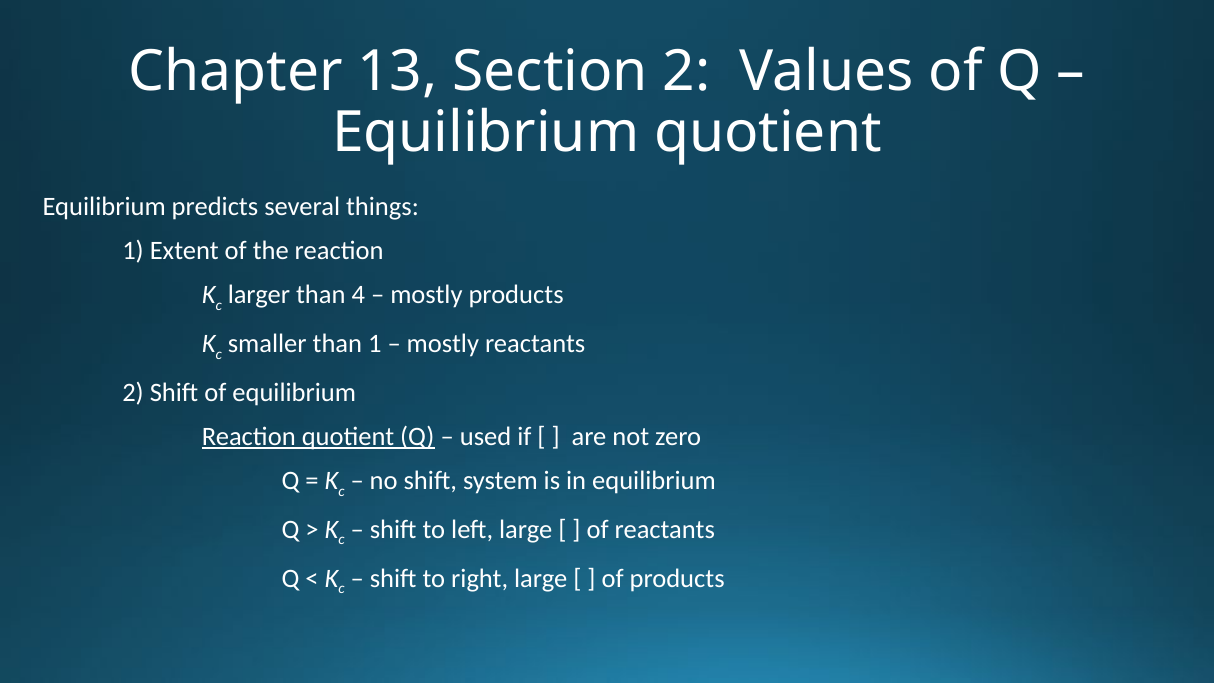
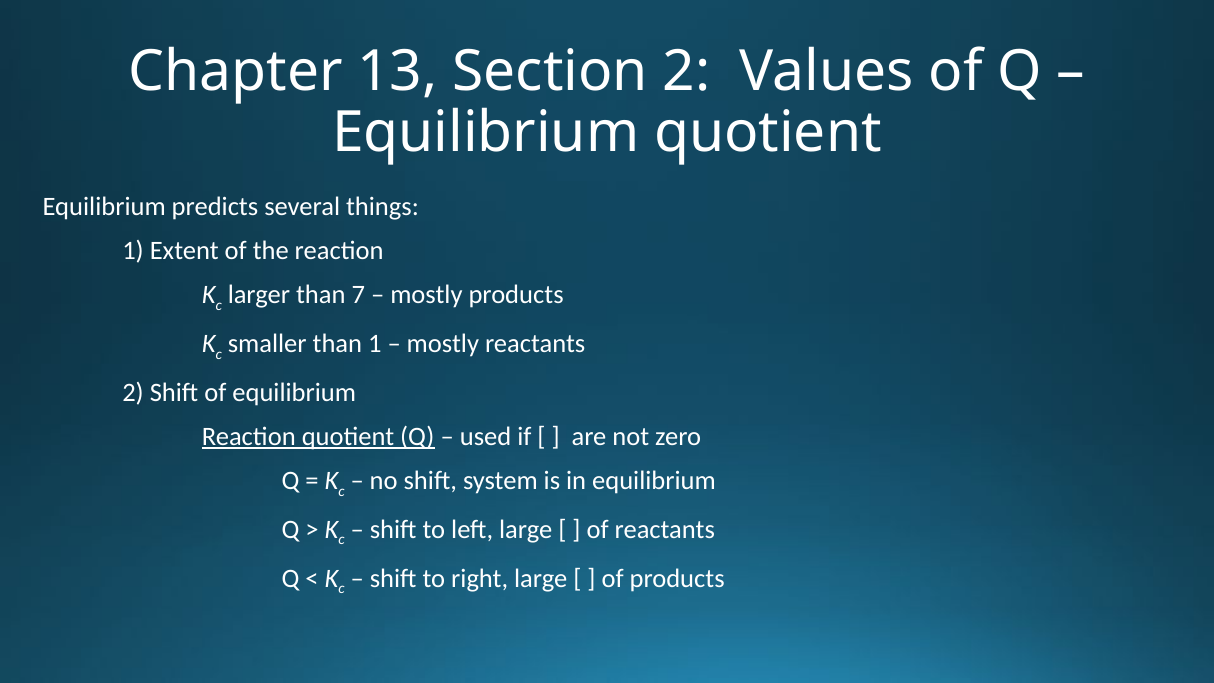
4: 4 -> 7
